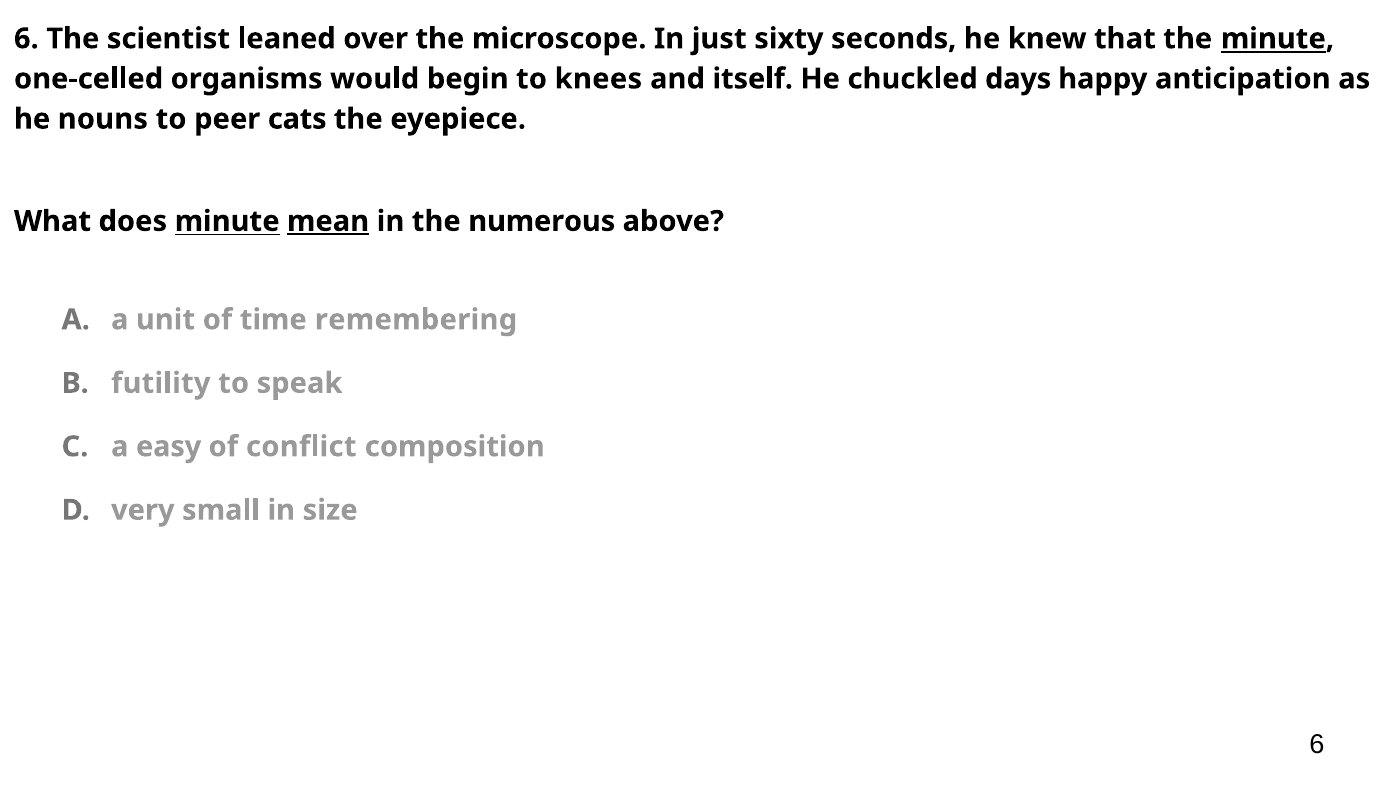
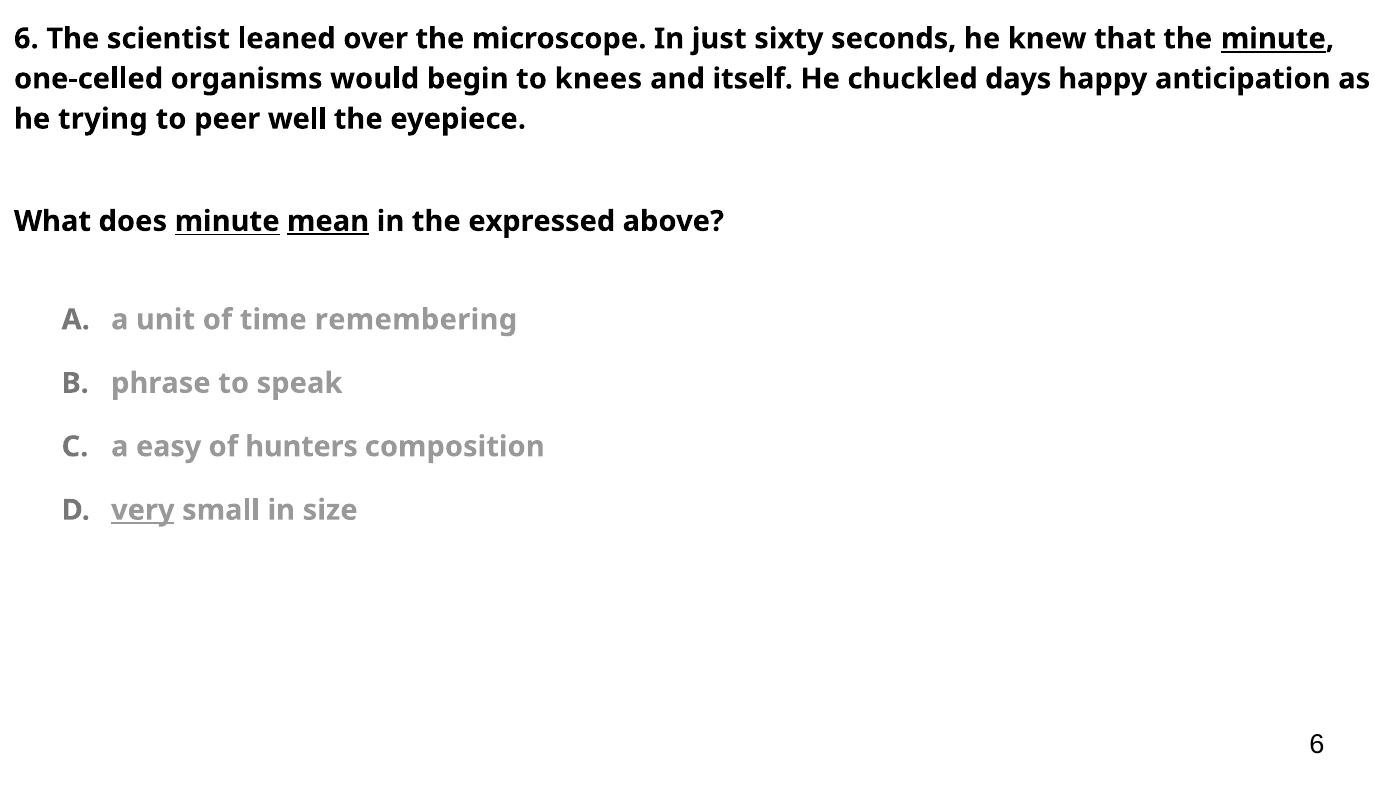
nouns: nouns -> trying
cats: cats -> well
numerous: numerous -> expressed
futility: futility -> phrase
conflict: conflict -> hunters
very underline: none -> present
